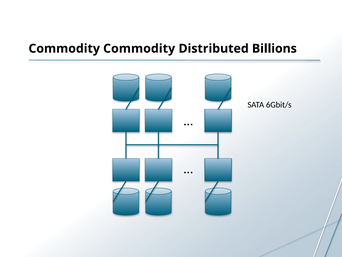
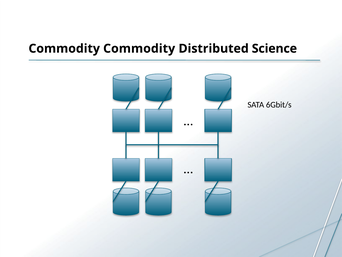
Billions: Billions -> Science
